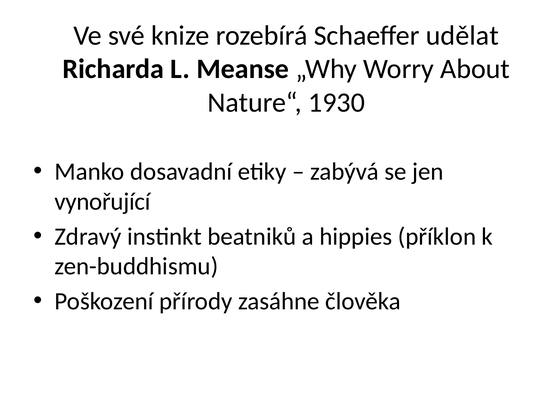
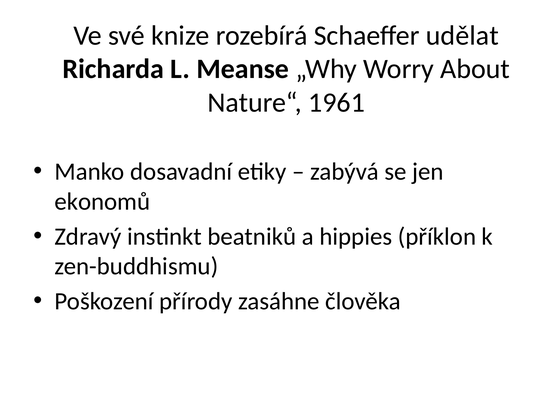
1930: 1930 -> 1961
vynořující: vynořující -> ekonomů
